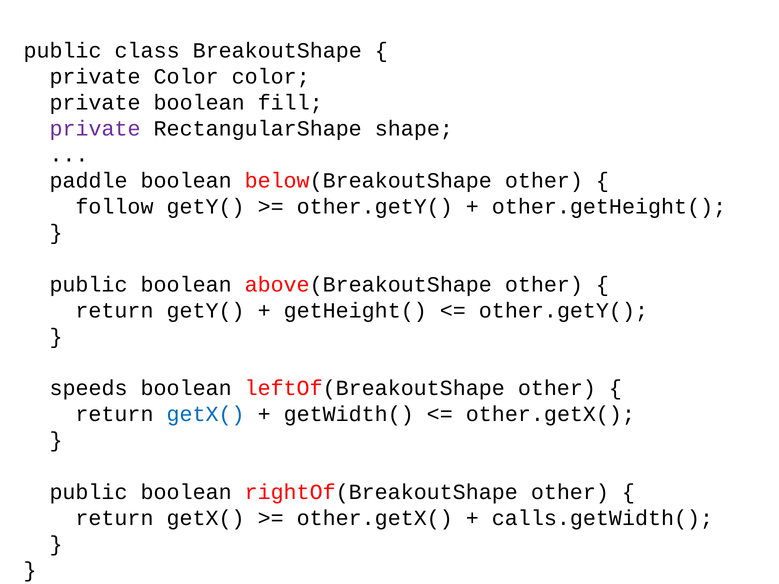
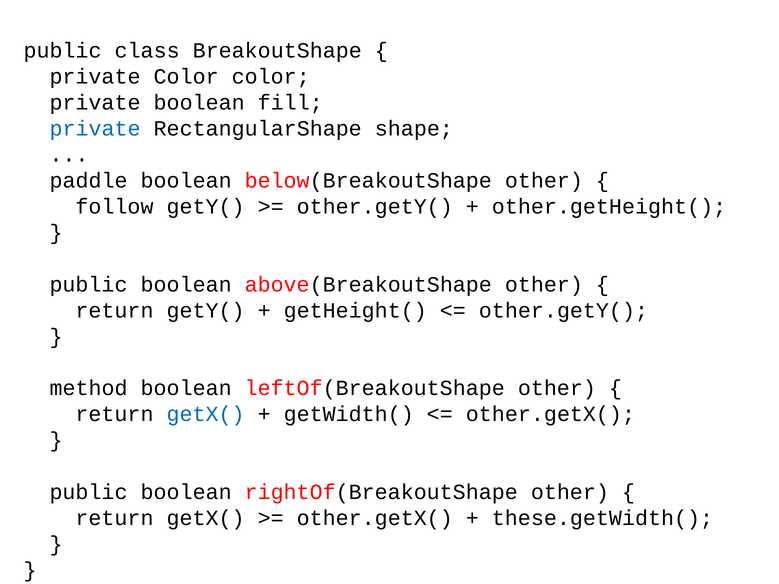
private at (95, 129) colour: purple -> blue
speeds: speeds -> method
calls.getWidth(: calls.getWidth( -> these.getWidth(
